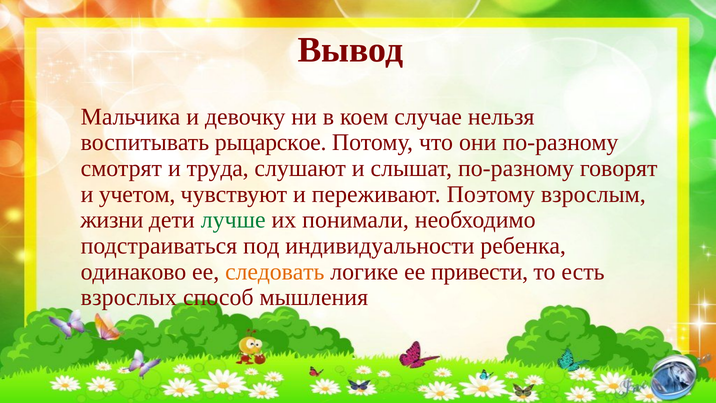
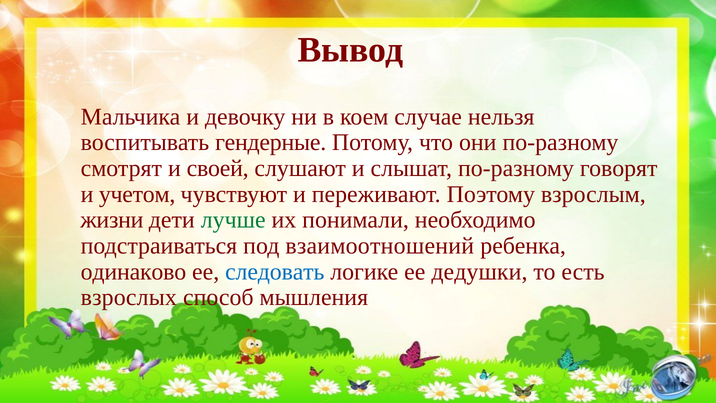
рыцарское: рыцарское -> гендерные
труда: труда -> своей
индивидуальности: индивидуальности -> взаимоотношений
следовать colour: orange -> blue
привести: привести -> дедушки
